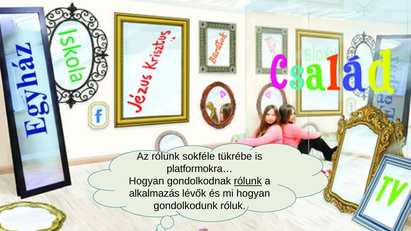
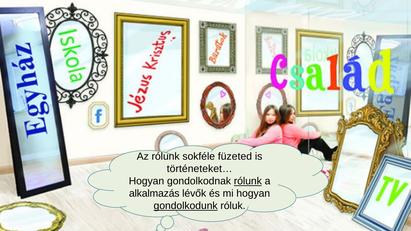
tükrébe: tükrébe -> füzeted
platformokra…: platformokra… -> történeteket…
gondolkodunk underline: none -> present
